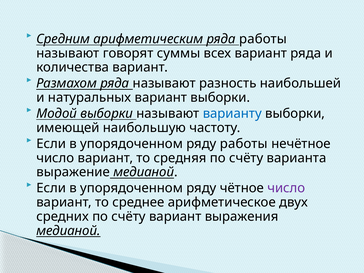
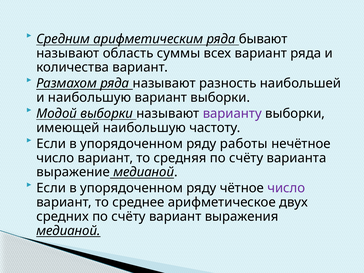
ряда работы: работы -> бывают
говорят: говорят -> область
и натуральных: натуральных -> наибольшую
варианту colour: blue -> purple
